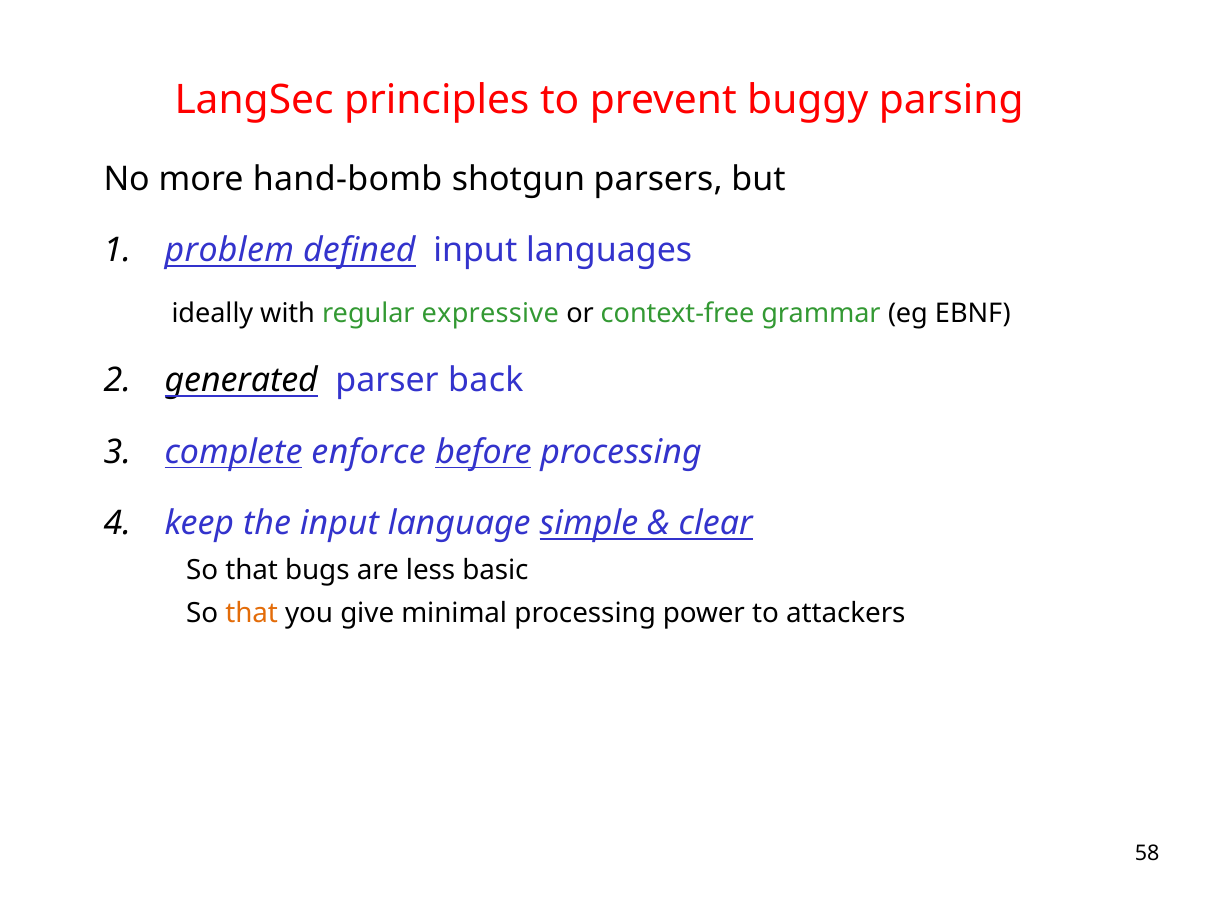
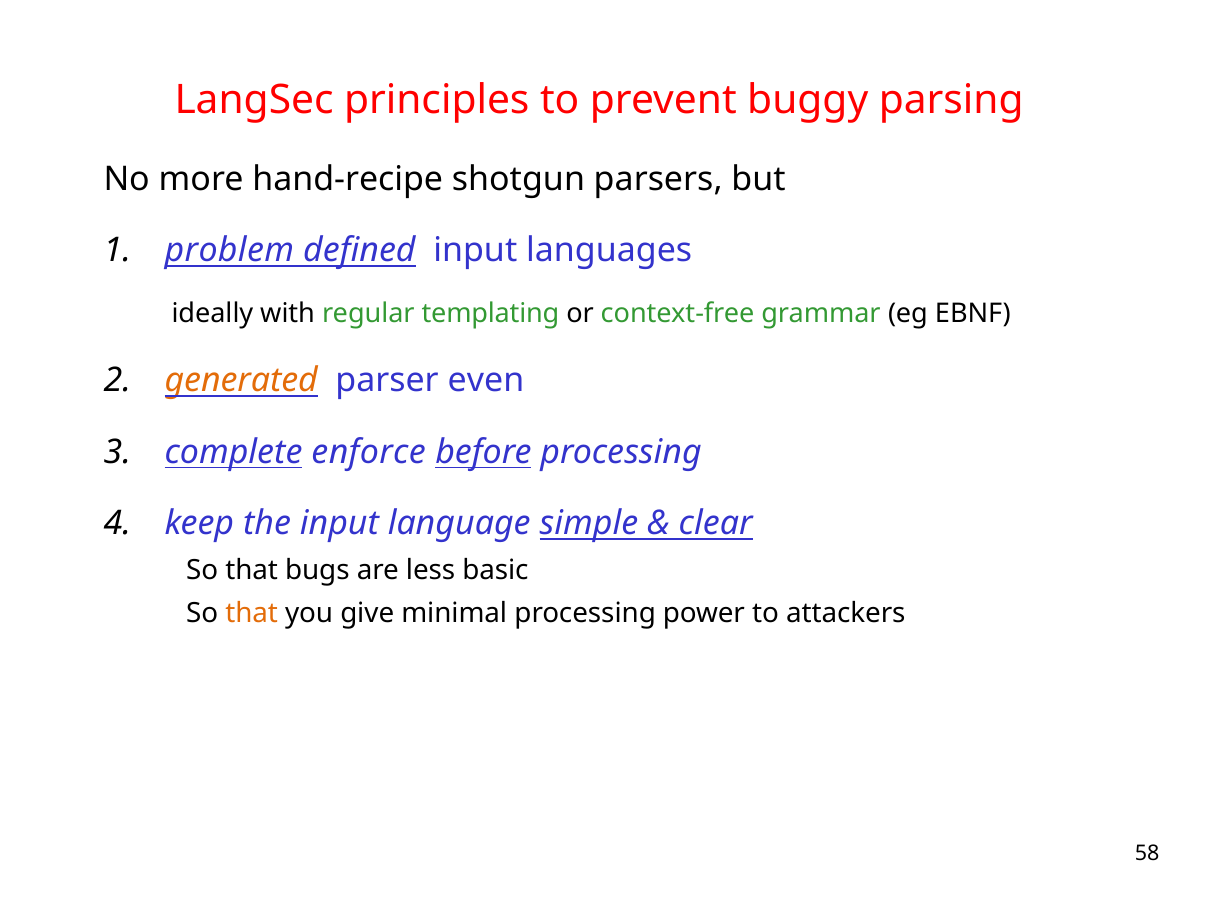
hand-bomb: hand-bomb -> hand-recipe
expressive: expressive -> templating
generated colour: black -> orange
back: back -> even
